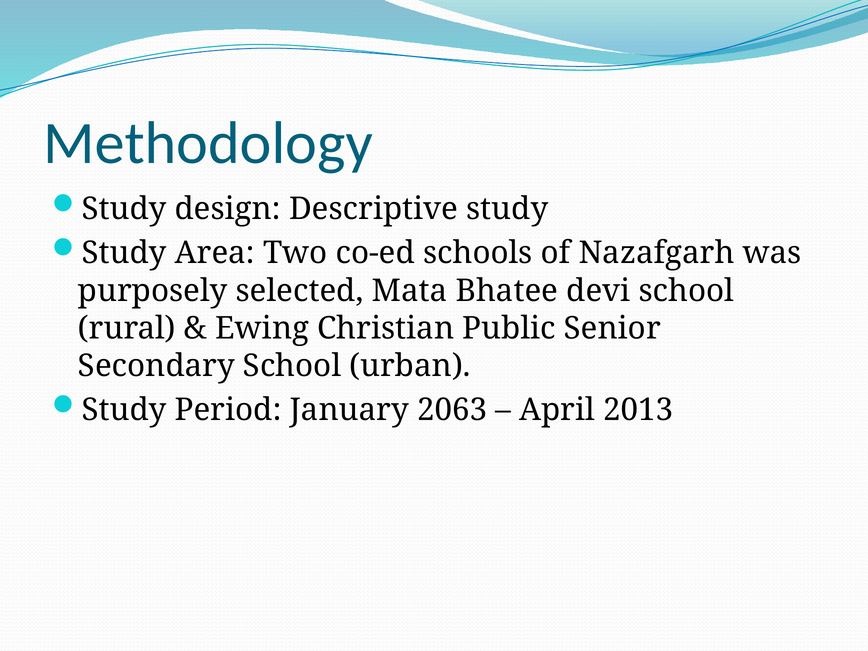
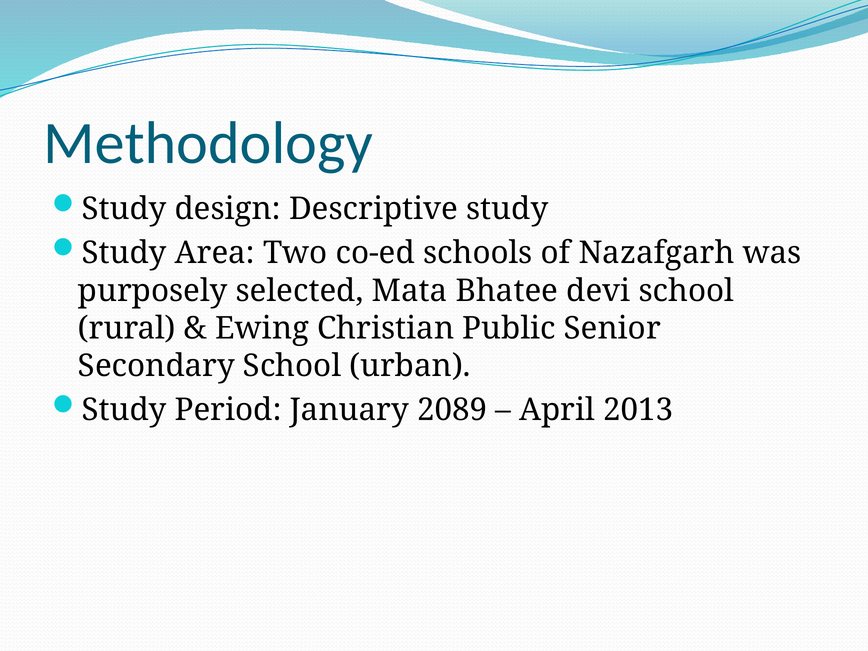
2063: 2063 -> 2089
